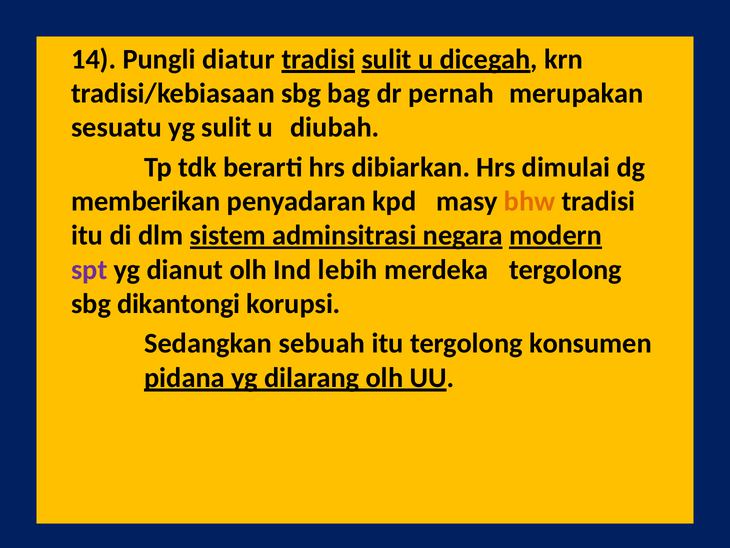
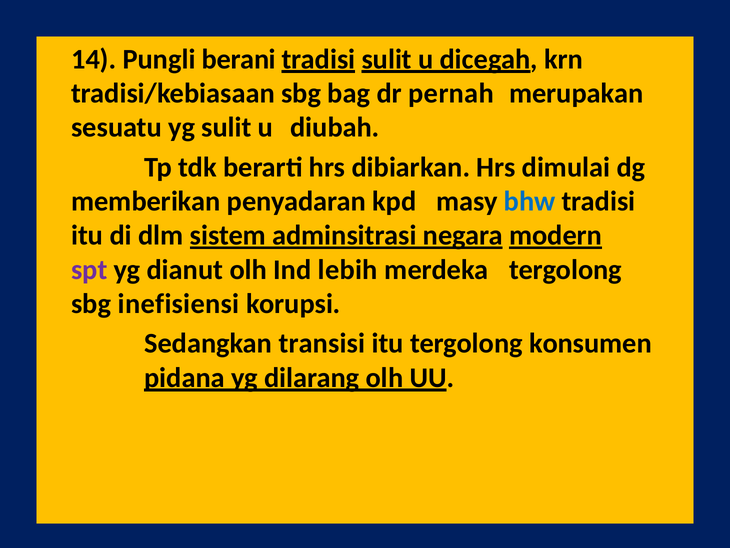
diatur: diatur -> berani
bhw colour: orange -> blue
dikantongi: dikantongi -> inefisiensi
sebuah: sebuah -> transisi
